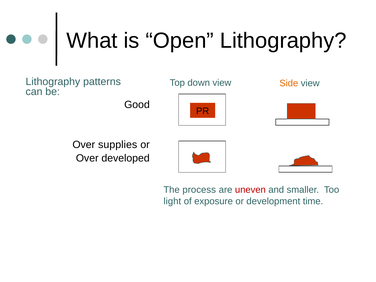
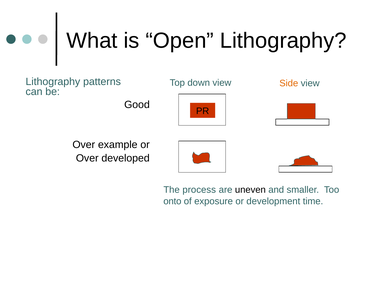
supplies: supplies -> example
uneven colour: red -> black
light: light -> onto
